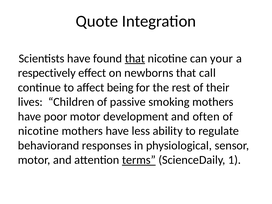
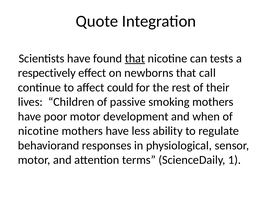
your: your -> tests
being: being -> could
often: often -> when
terms underline: present -> none
